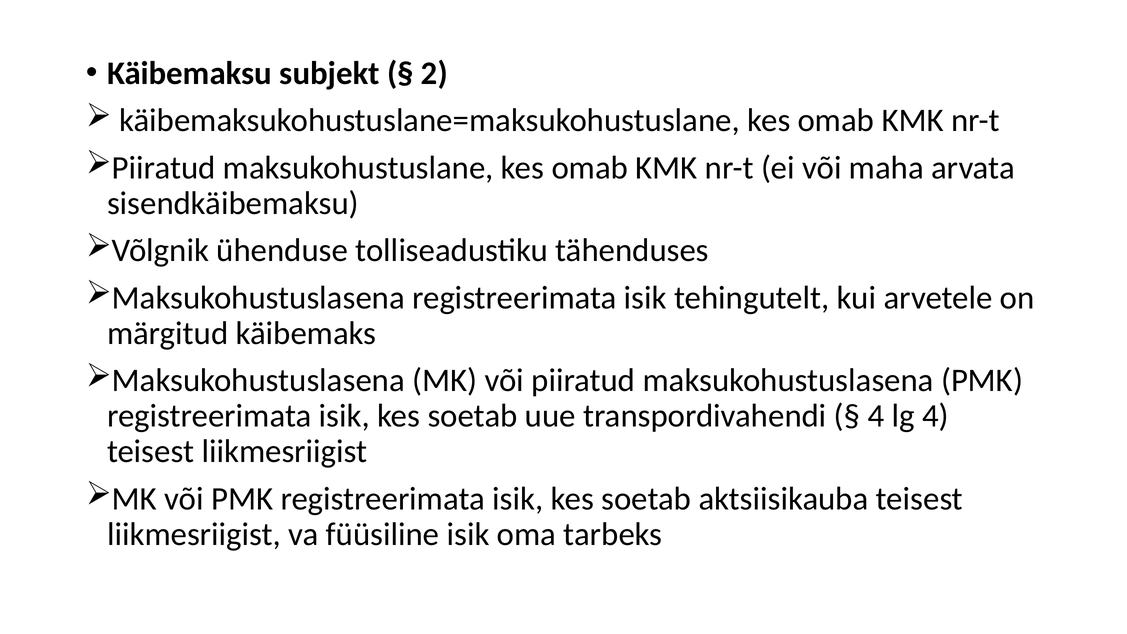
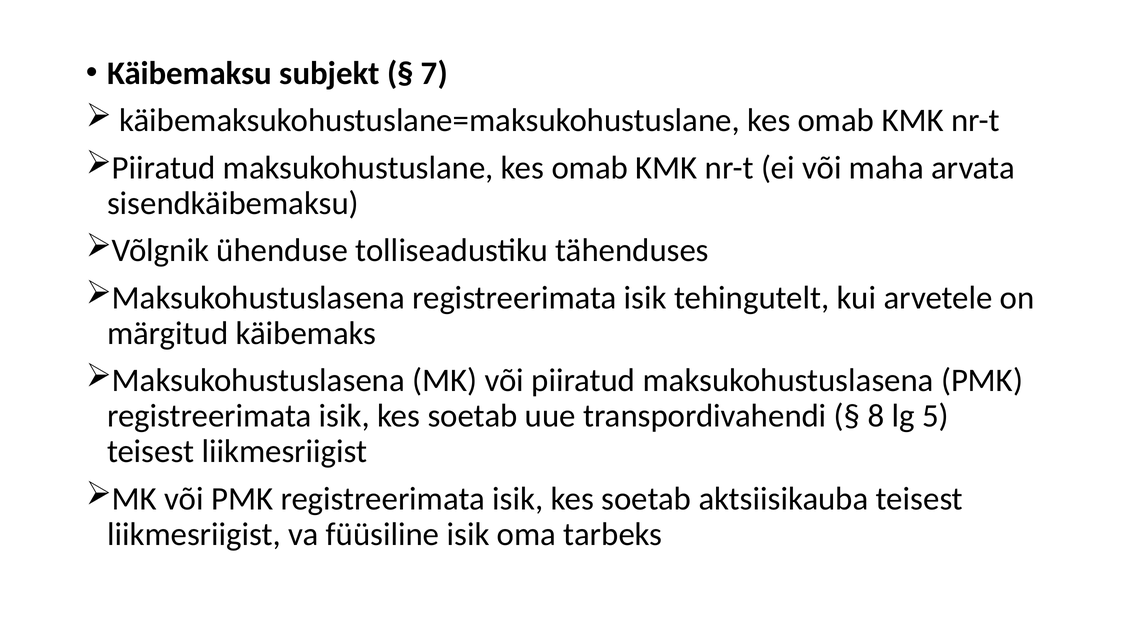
2: 2 -> 7
4 at (876, 416): 4 -> 8
lg 4: 4 -> 5
